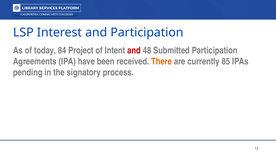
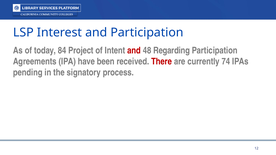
Submitted: Submitted -> Regarding
There colour: orange -> red
85: 85 -> 74
